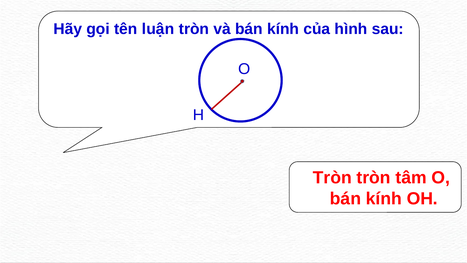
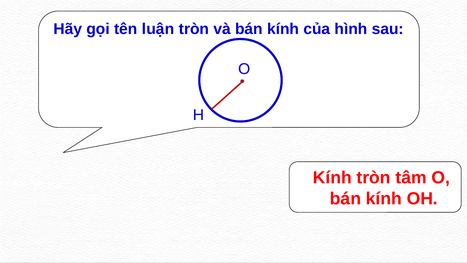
Tròn at (332, 177): Tròn -> Kính
